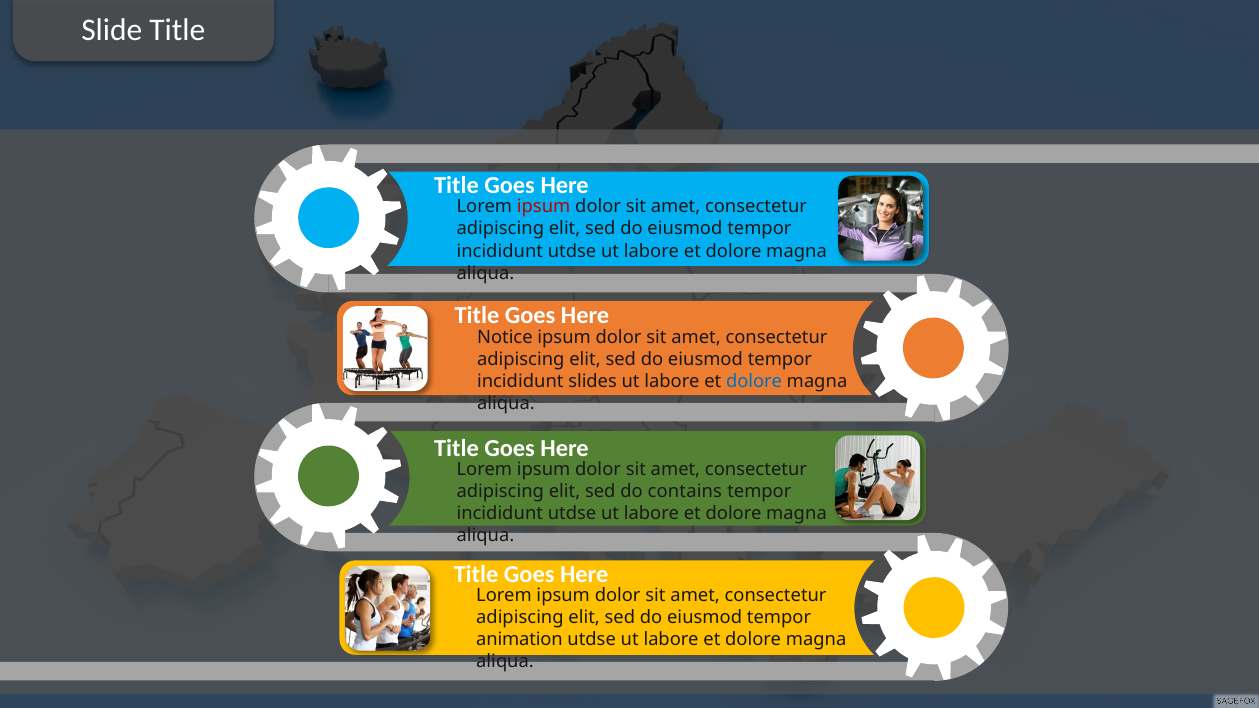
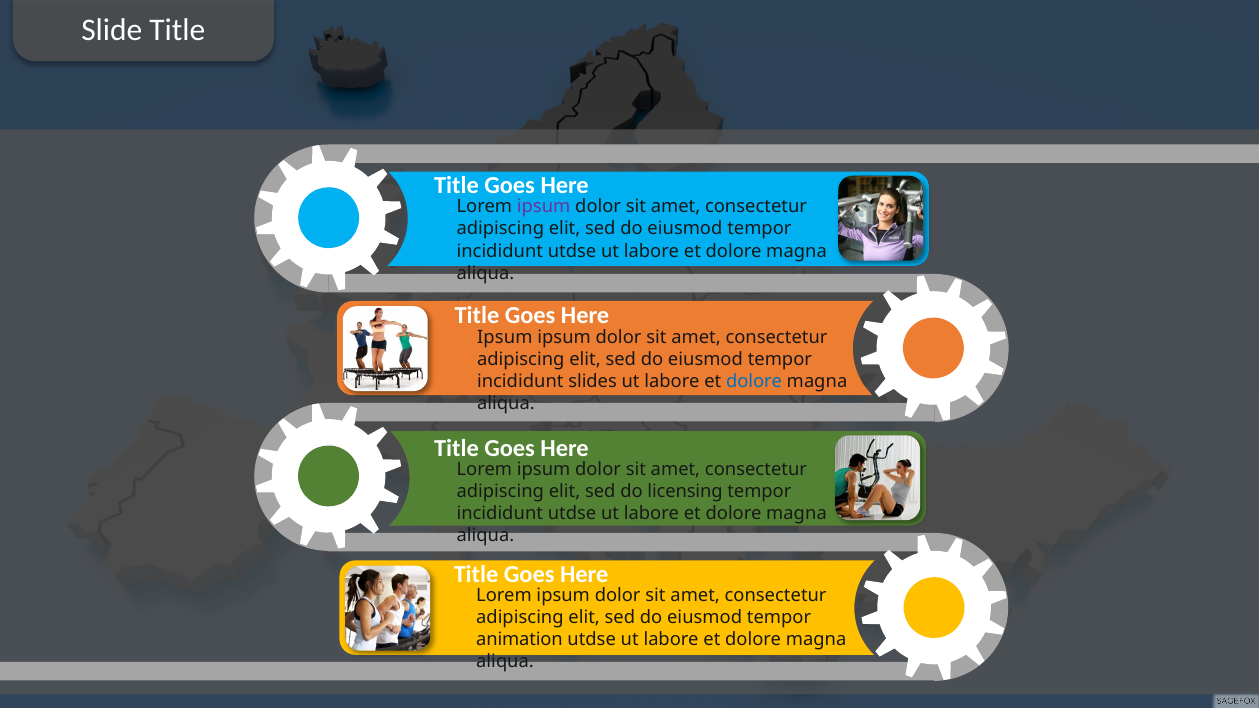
ipsum at (544, 207) colour: red -> purple
Notice at (505, 337): Notice -> Ipsum
contains: contains -> licensing
